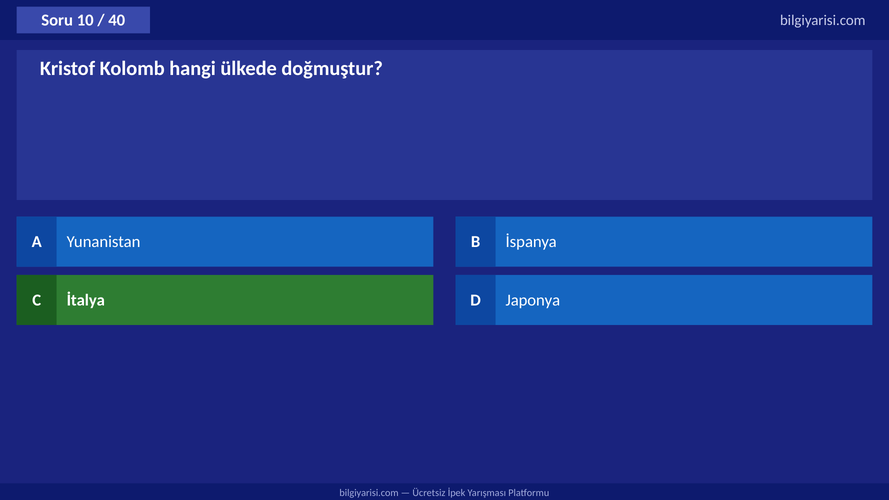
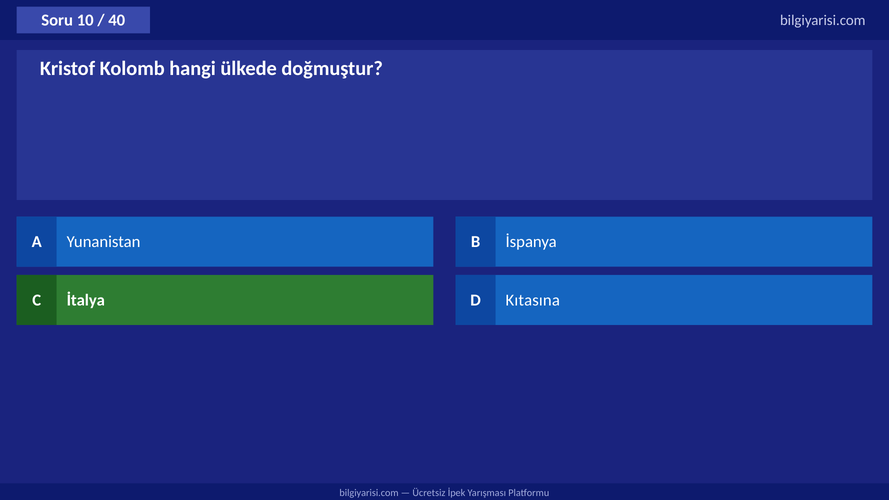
Japonya: Japonya -> Kıtasına
